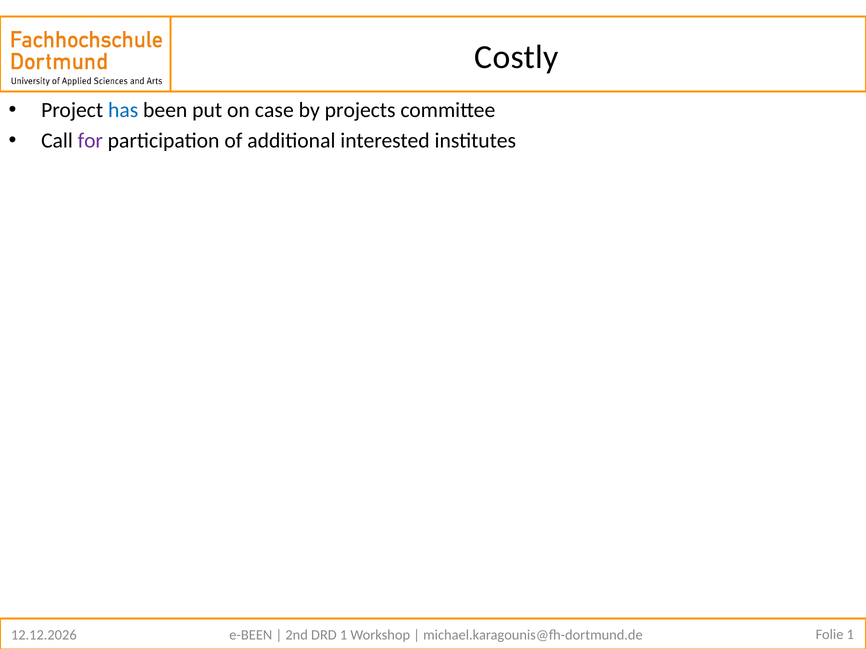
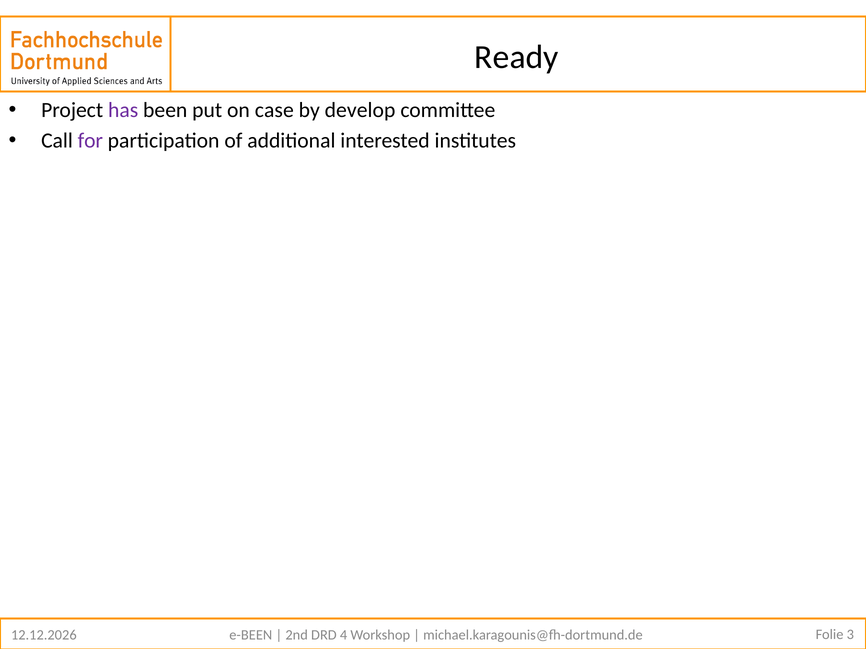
Costly: Costly -> Ready
has colour: blue -> purple
projects: projects -> develop
Folie 1: 1 -> 3
DRD 1: 1 -> 4
